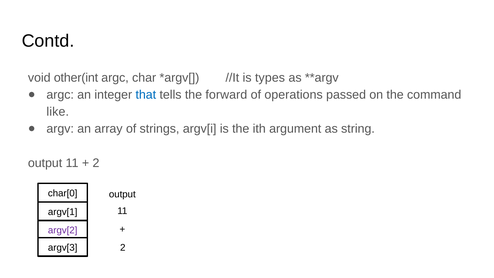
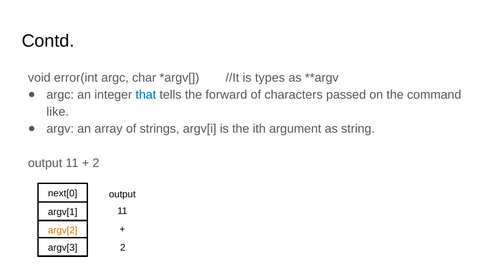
other(int: other(int -> error(int
operations: operations -> characters
char[0: char[0 -> next[0
argv[2 colour: purple -> orange
